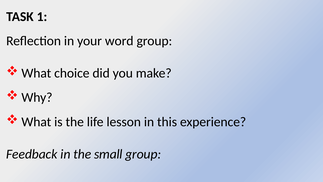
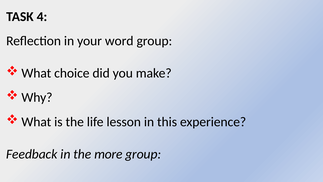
1: 1 -> 4
small: small -> more
